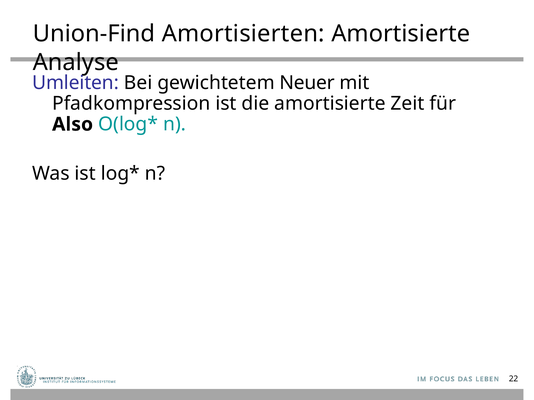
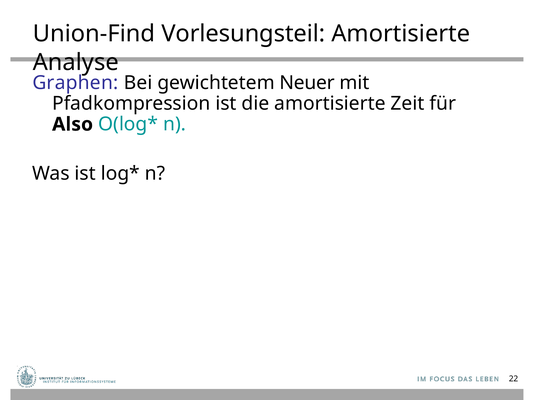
Amortisierten: Amortisierten -> Vorlesungsteil
Umleiten: Umleiten -> Graphen
